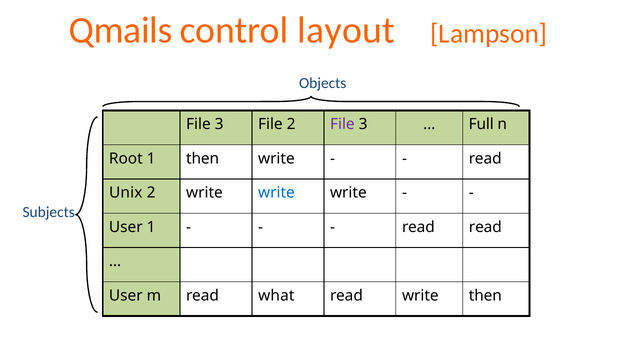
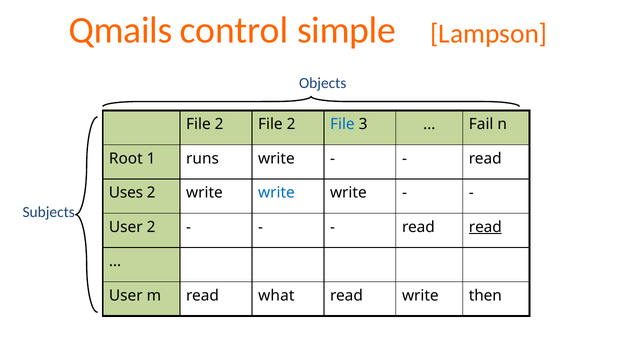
layout: layout -> simple
3 at (219, 124): 3 -> 2
File at (342, 124) colour: purple -> blue
Full: Full -> Fail
1 then: then -> runs
Unix: Unix -> Uses
User 1: 1 -> 2
read at (485, 227) underline: none -> present
